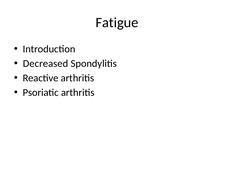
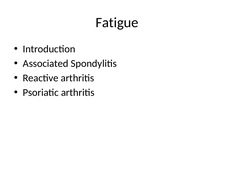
Decreased: Decreased -> Associated
